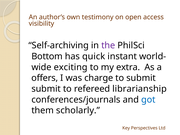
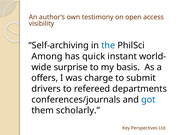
the colour: purple -> blue
Bottom: Bottom -> Among
exciting: exciting -> surprise
extra: extra -> basis
submit at (46, 89): submit -> drivers
librarianship: librarianship -> departments
